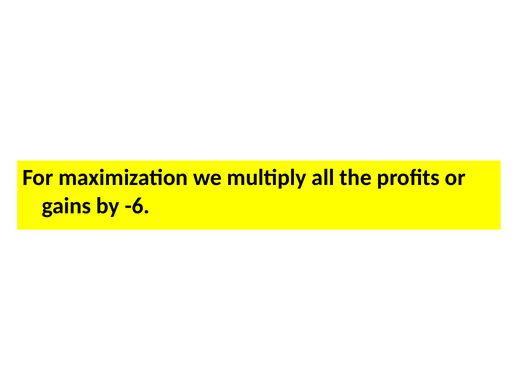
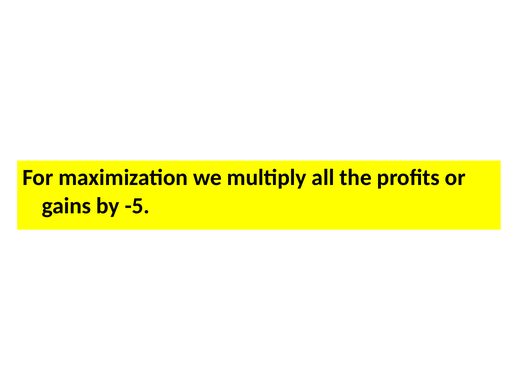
-6: -6 -> -5
